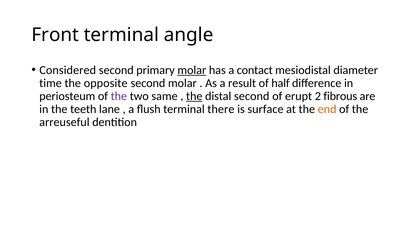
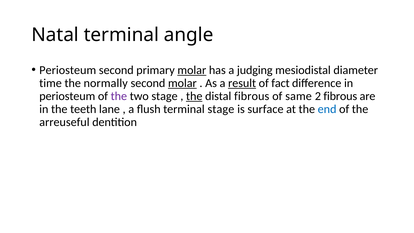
Front: Front -> Natal
Considered at (68, 70): Considered -> Periosteum
contact: contact -> judging
opposite: opposite -> normally
molar at (182, 83) underline: none -> present
result underline: none -> present
half: half -> fact
two same: same -> stage
distal second: second -> fibrous
erupt: erupt -> same
terminal there: there -> stage
end colour: orange -> blue
